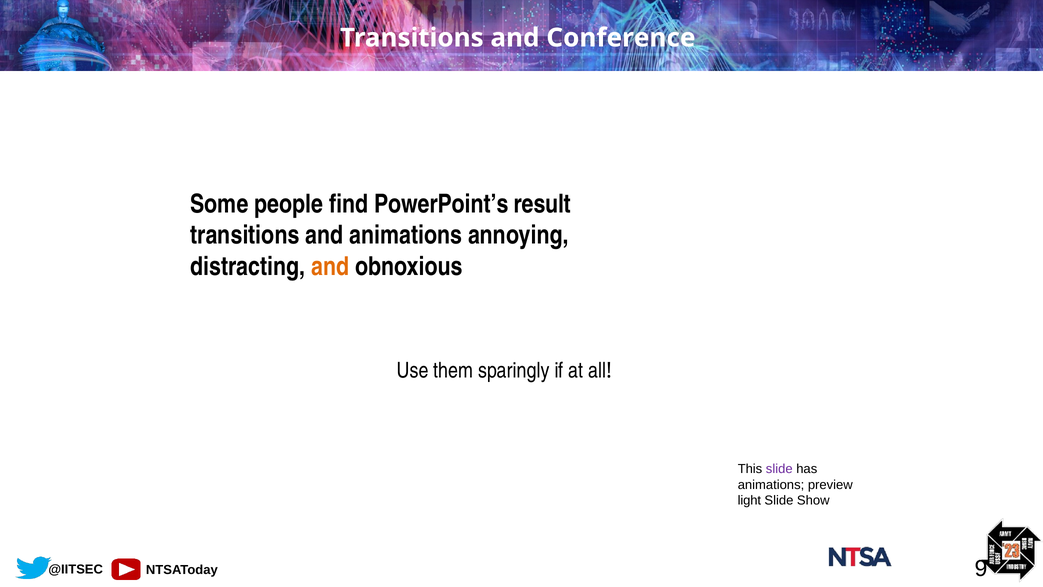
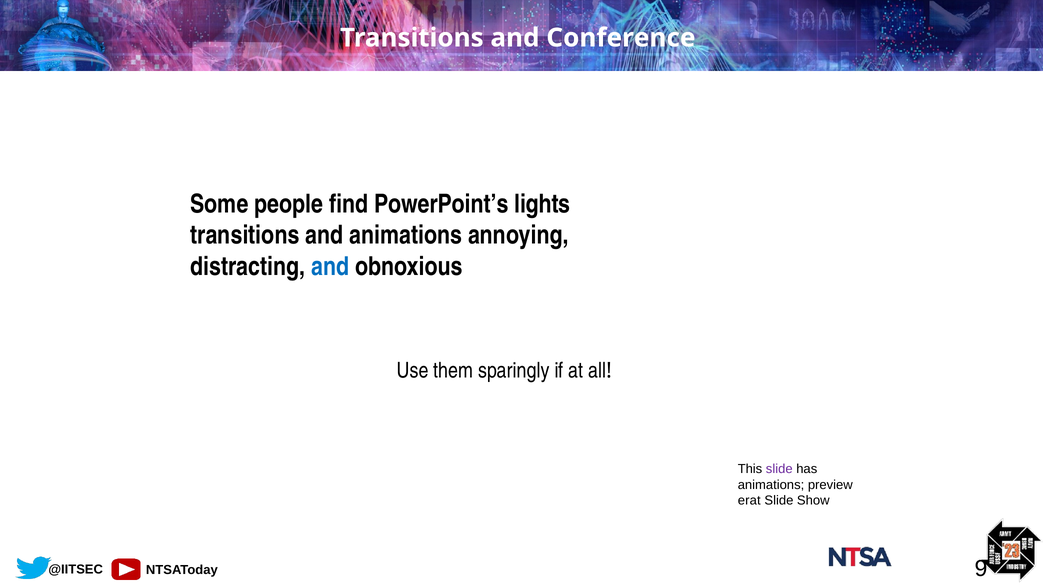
result: result -> lights
and at (330, 266) colour: orange -> blue
light: light -> erat
